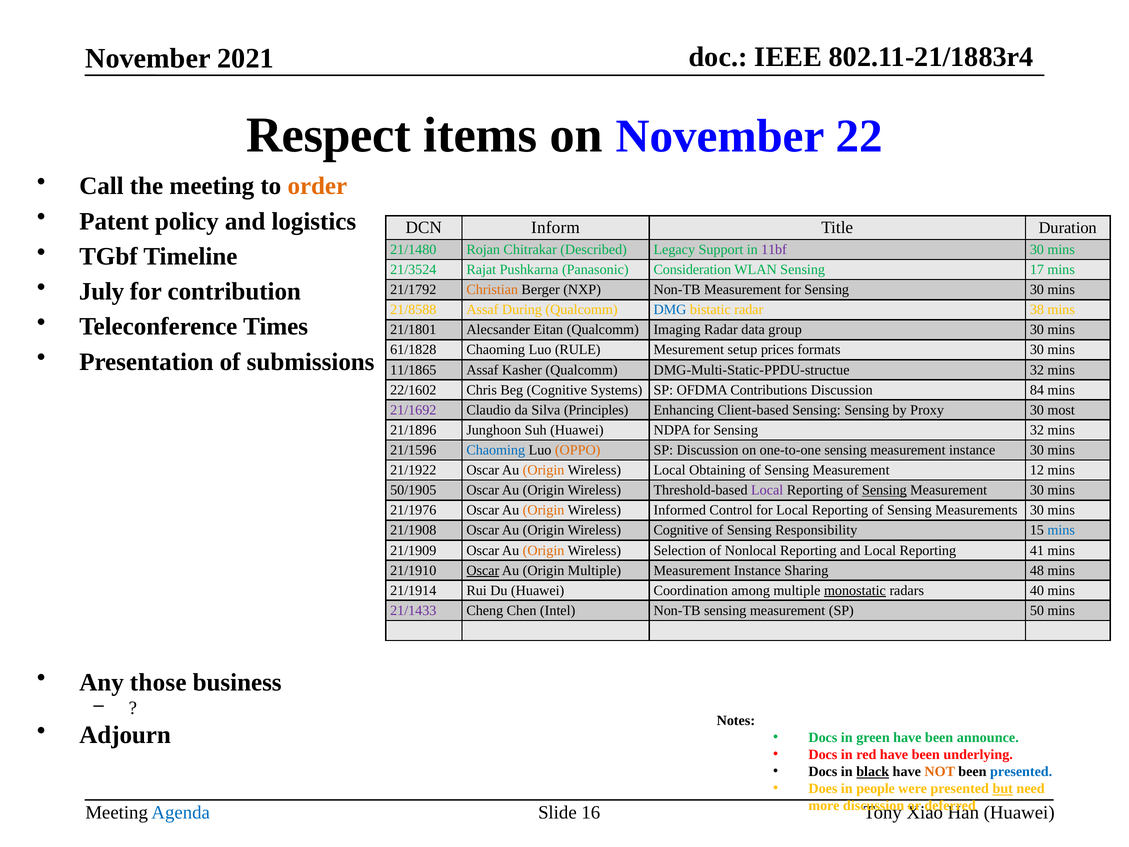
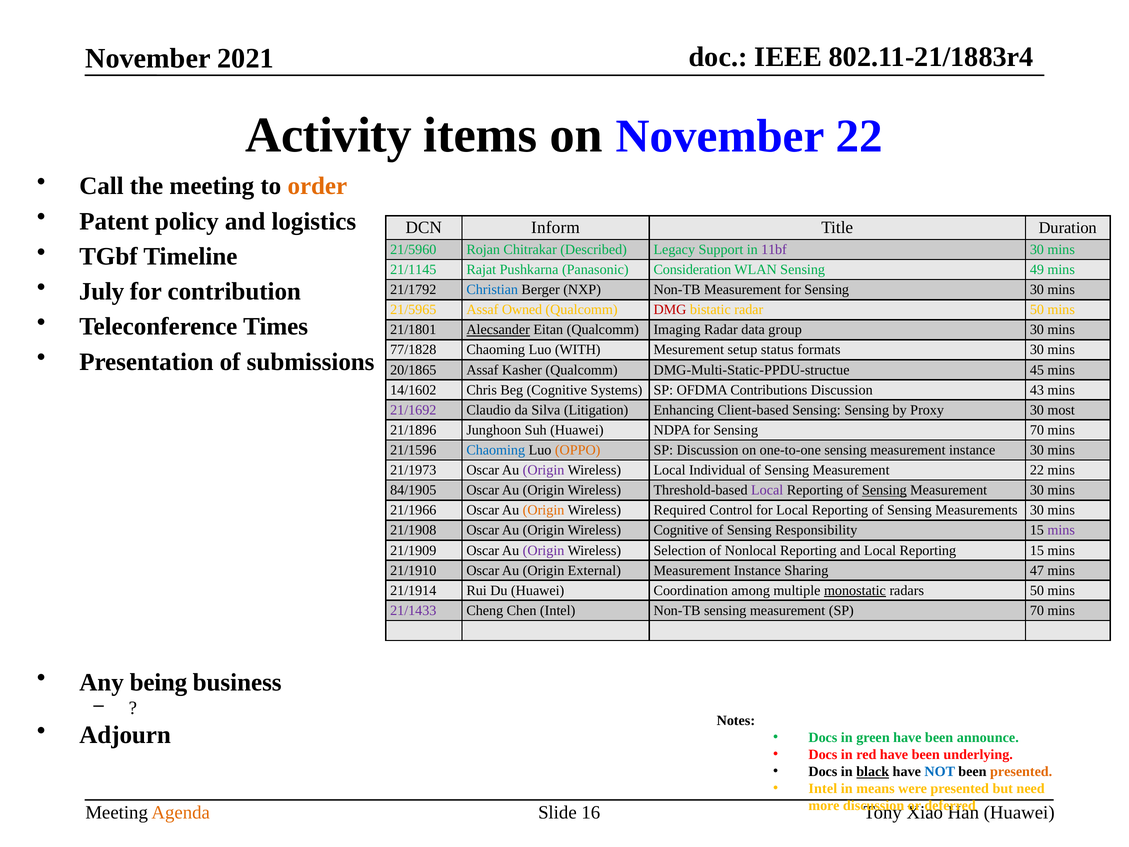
Respect: Respect -> Activity
21/1480: 21/1480 -> 21/5960
21/3524: 21/3524 -> 21/1145
17: 17 -> 49
Christian colour: orange -> blue
21/8588: 21/8588 -> 21/5965
During: During -> Owned
DMG colour: blue -> red
radar 38: 38 -> 50
Alecsander underline: none -> present
61/1828: 61/1828 -> 77/1828
RULE: RULE -> WITH
prices: prices -> status
11/1865: 11/1865 -> 20/1865
DMG-Multi-Static-PPDU-structue 32: 32 -> 45
22/1602: 22/1602 -> 14/1602
84: 84 -> 43
Principles: Principles -> Litigation
Sensing 32: 32 -> 70
21/1922: 21/1922 -> 21/1973
Origin at (544, 470) colour: orange -> purple
Obtaining: Obtaining -> Individual
Measurement 12: 12 -> 22
50/1905: 50/1905 -> 84/1905
21/1976: 21/1976 -> 21/1966
Informed: Informed -> Required
mins at (1061, 530) colour: blue -> purple
Origin at (544, 550) colour: orange -> purple
Reporting 41: 41 -> 15
Oscar at (483, 570) underline: present -> none
Origin Multiple: Multiple -> External
48: 48 -> 47
radars 40: 40 -> 50
SP 50: 50 -> 70
those: those -> being
NOT colour: orange -> blue
presented at (1021, 772) colour: blue -> orange
Does at (823, 789): Does -> Intel
people: people -> means
but underline: present -> none
Agenda colour: blue -> orange
